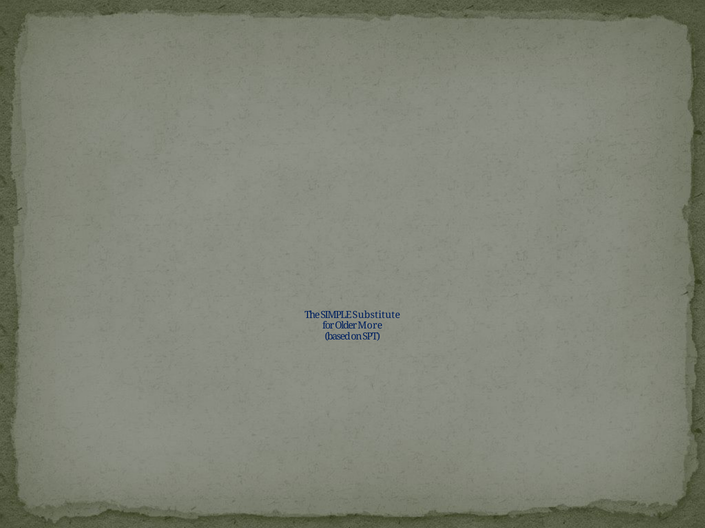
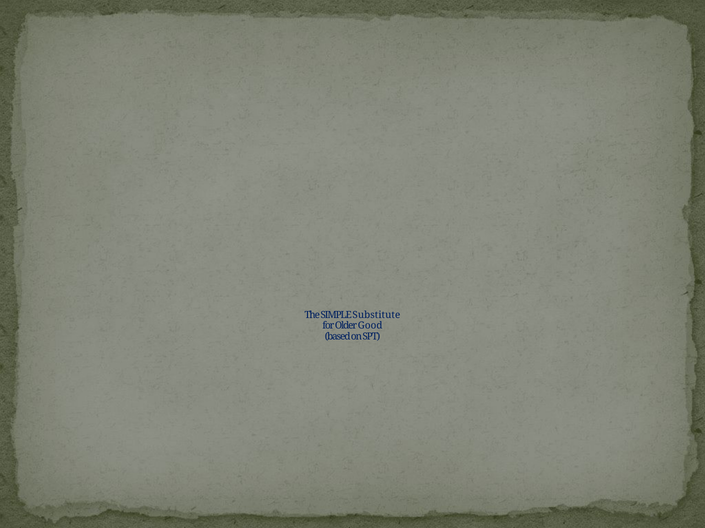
More: More -> Good
